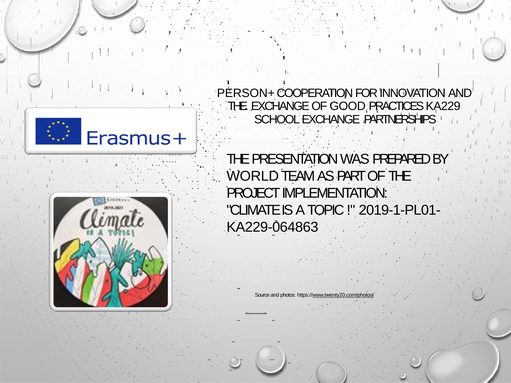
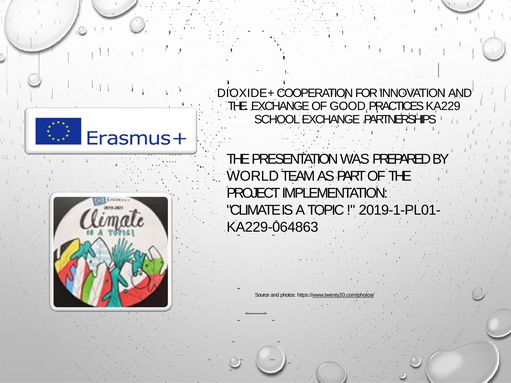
PERSON+: PERSON+ -> DIOXIDE+
